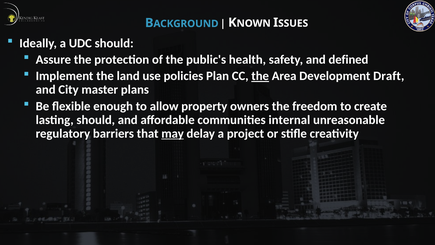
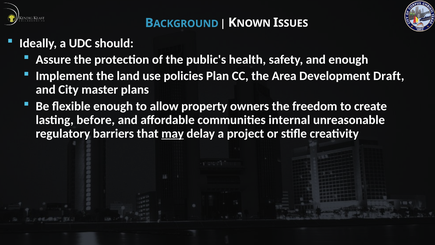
and defined: defined -> enough
the at (260, 76) underline: present -> none
lasting should: should -> before
